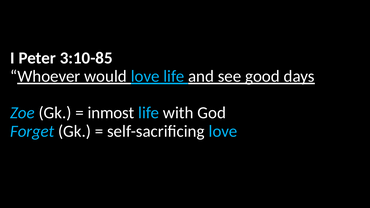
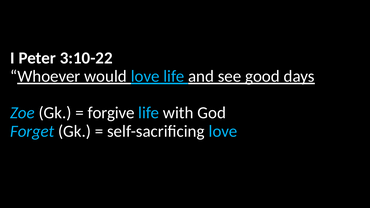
3:10-85: 3:10-85 -> 3:10-22
inmost: inmost -> forgive
